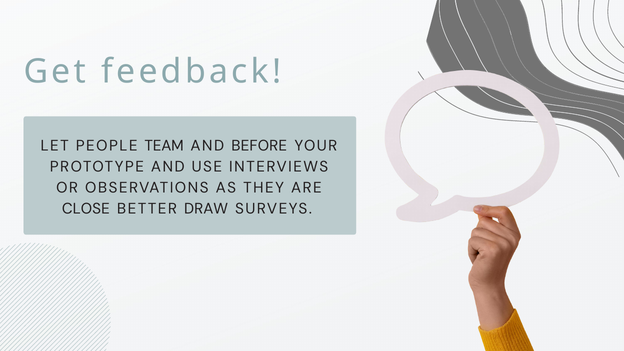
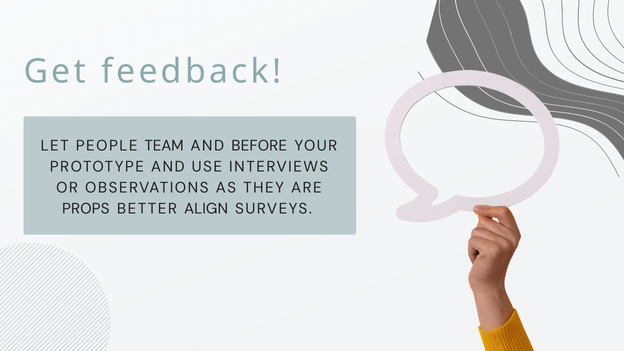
CLOSE: CLOSE -> PROPS
DRAW: DRAW -> ALIGN
